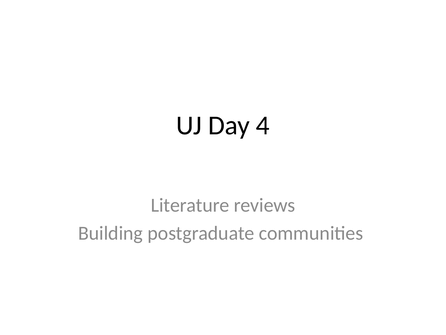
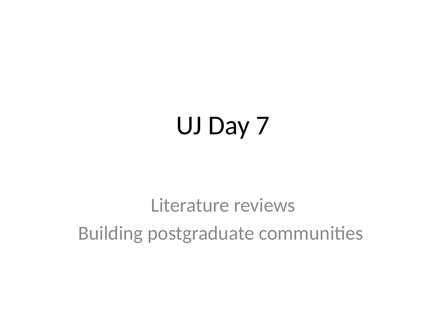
4: 4 -> 7
